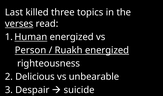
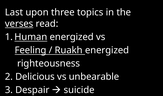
killed: killed -> upon
Person: Person -> Feeling
energized at (107, 50) underline: present -> none
